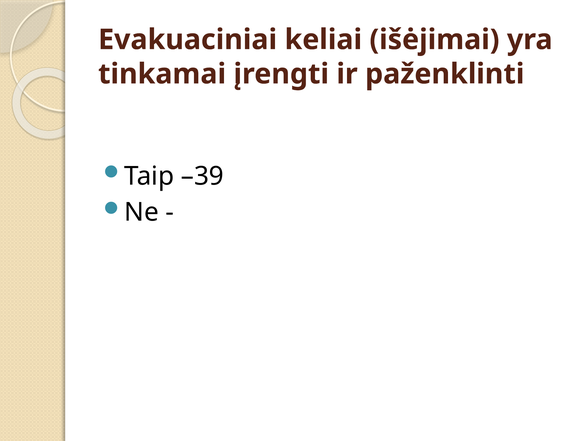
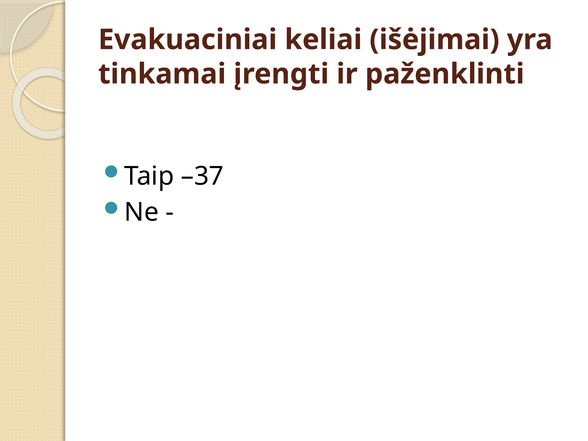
–39: –39 -> –37
